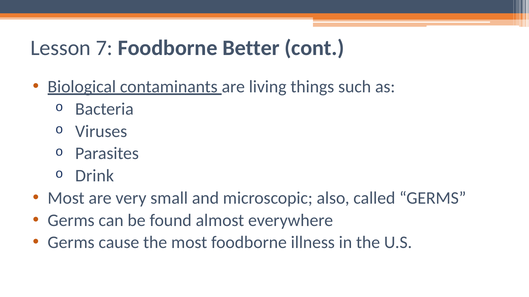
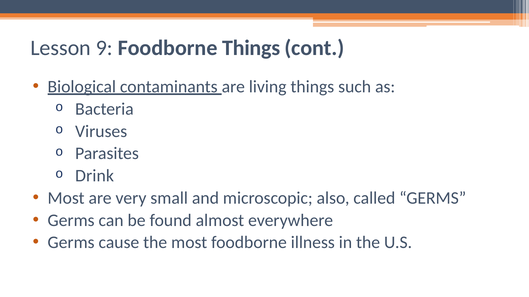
7: 7 -> 9
Foodborne Better: Better -> Things
